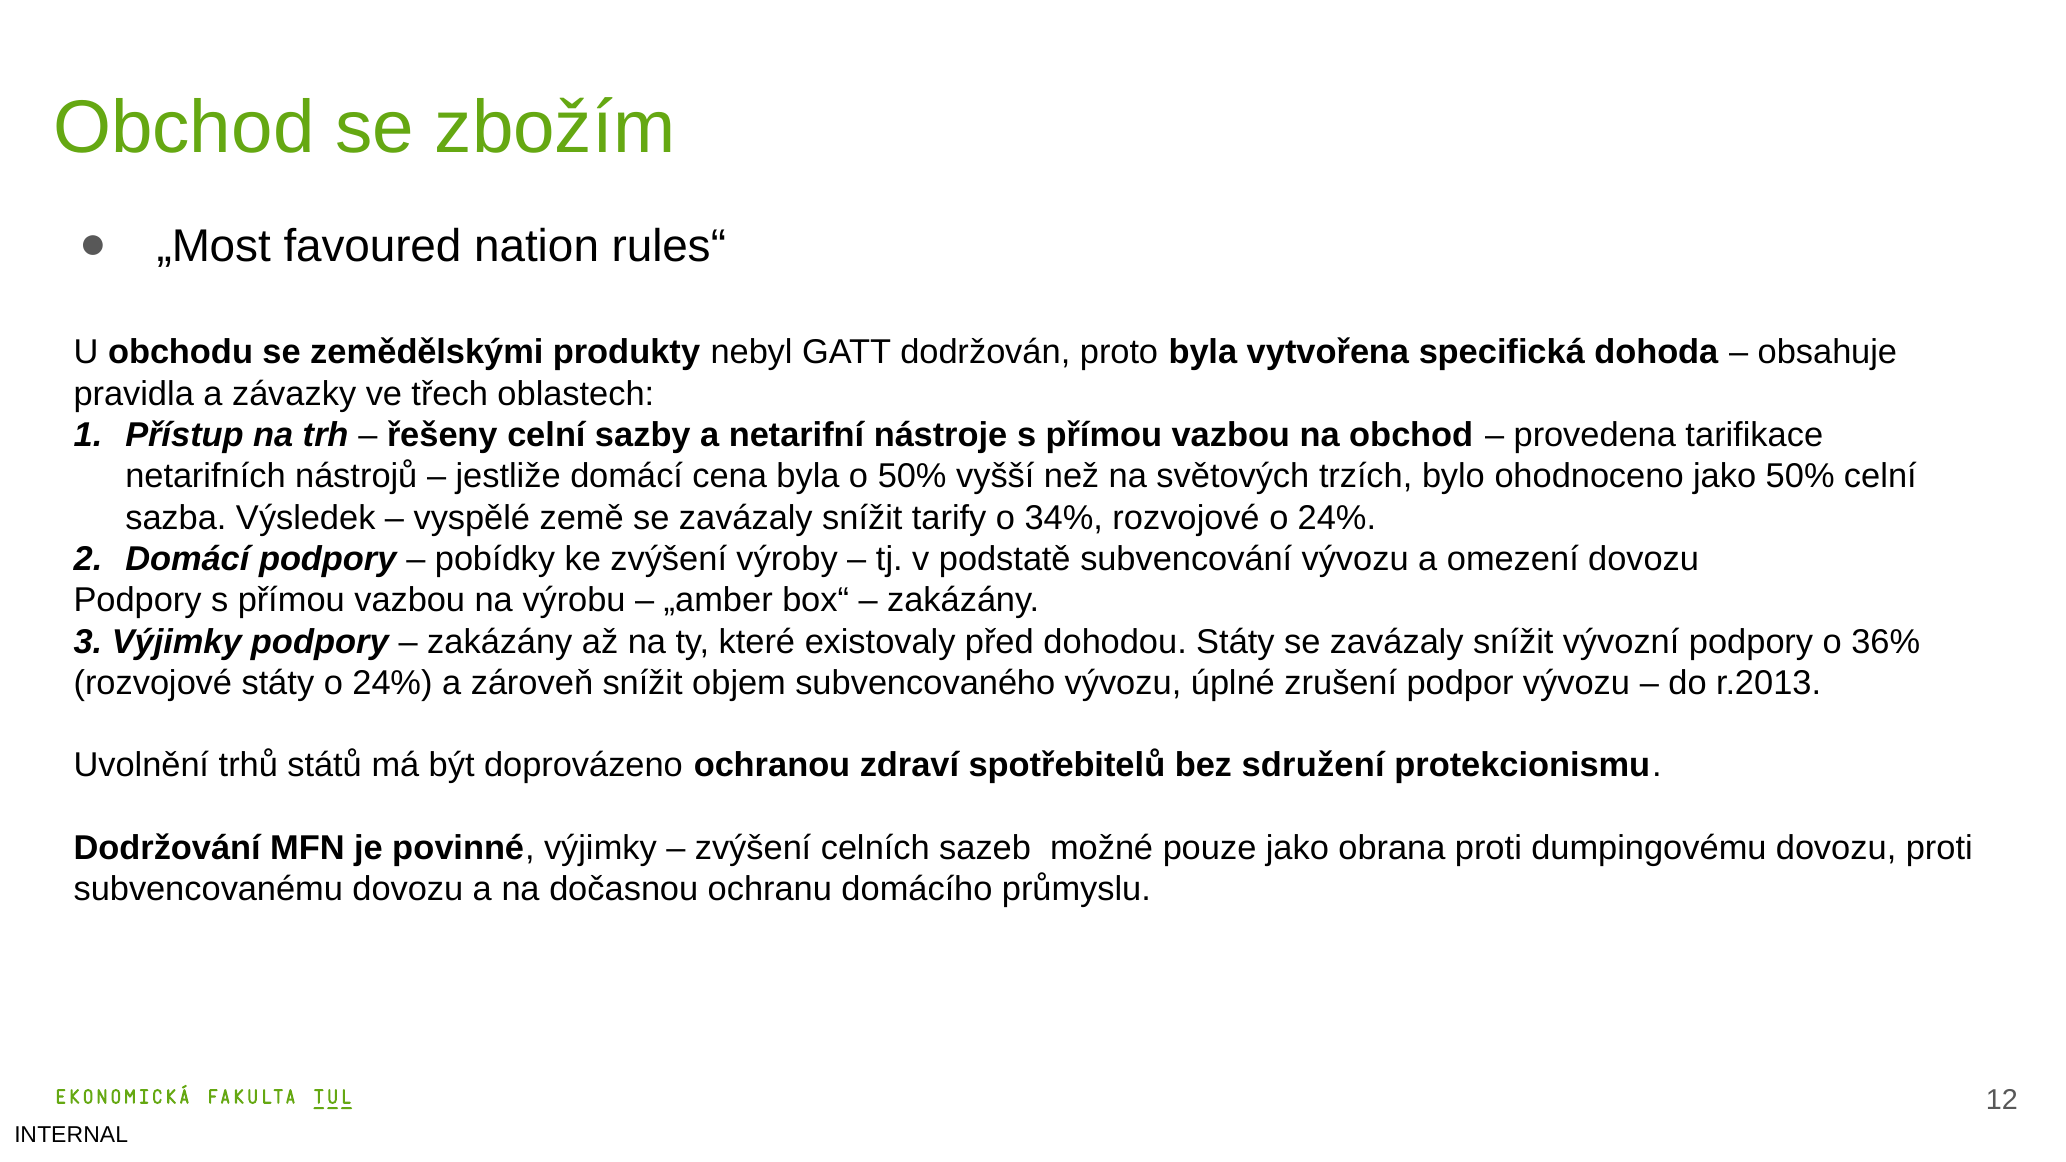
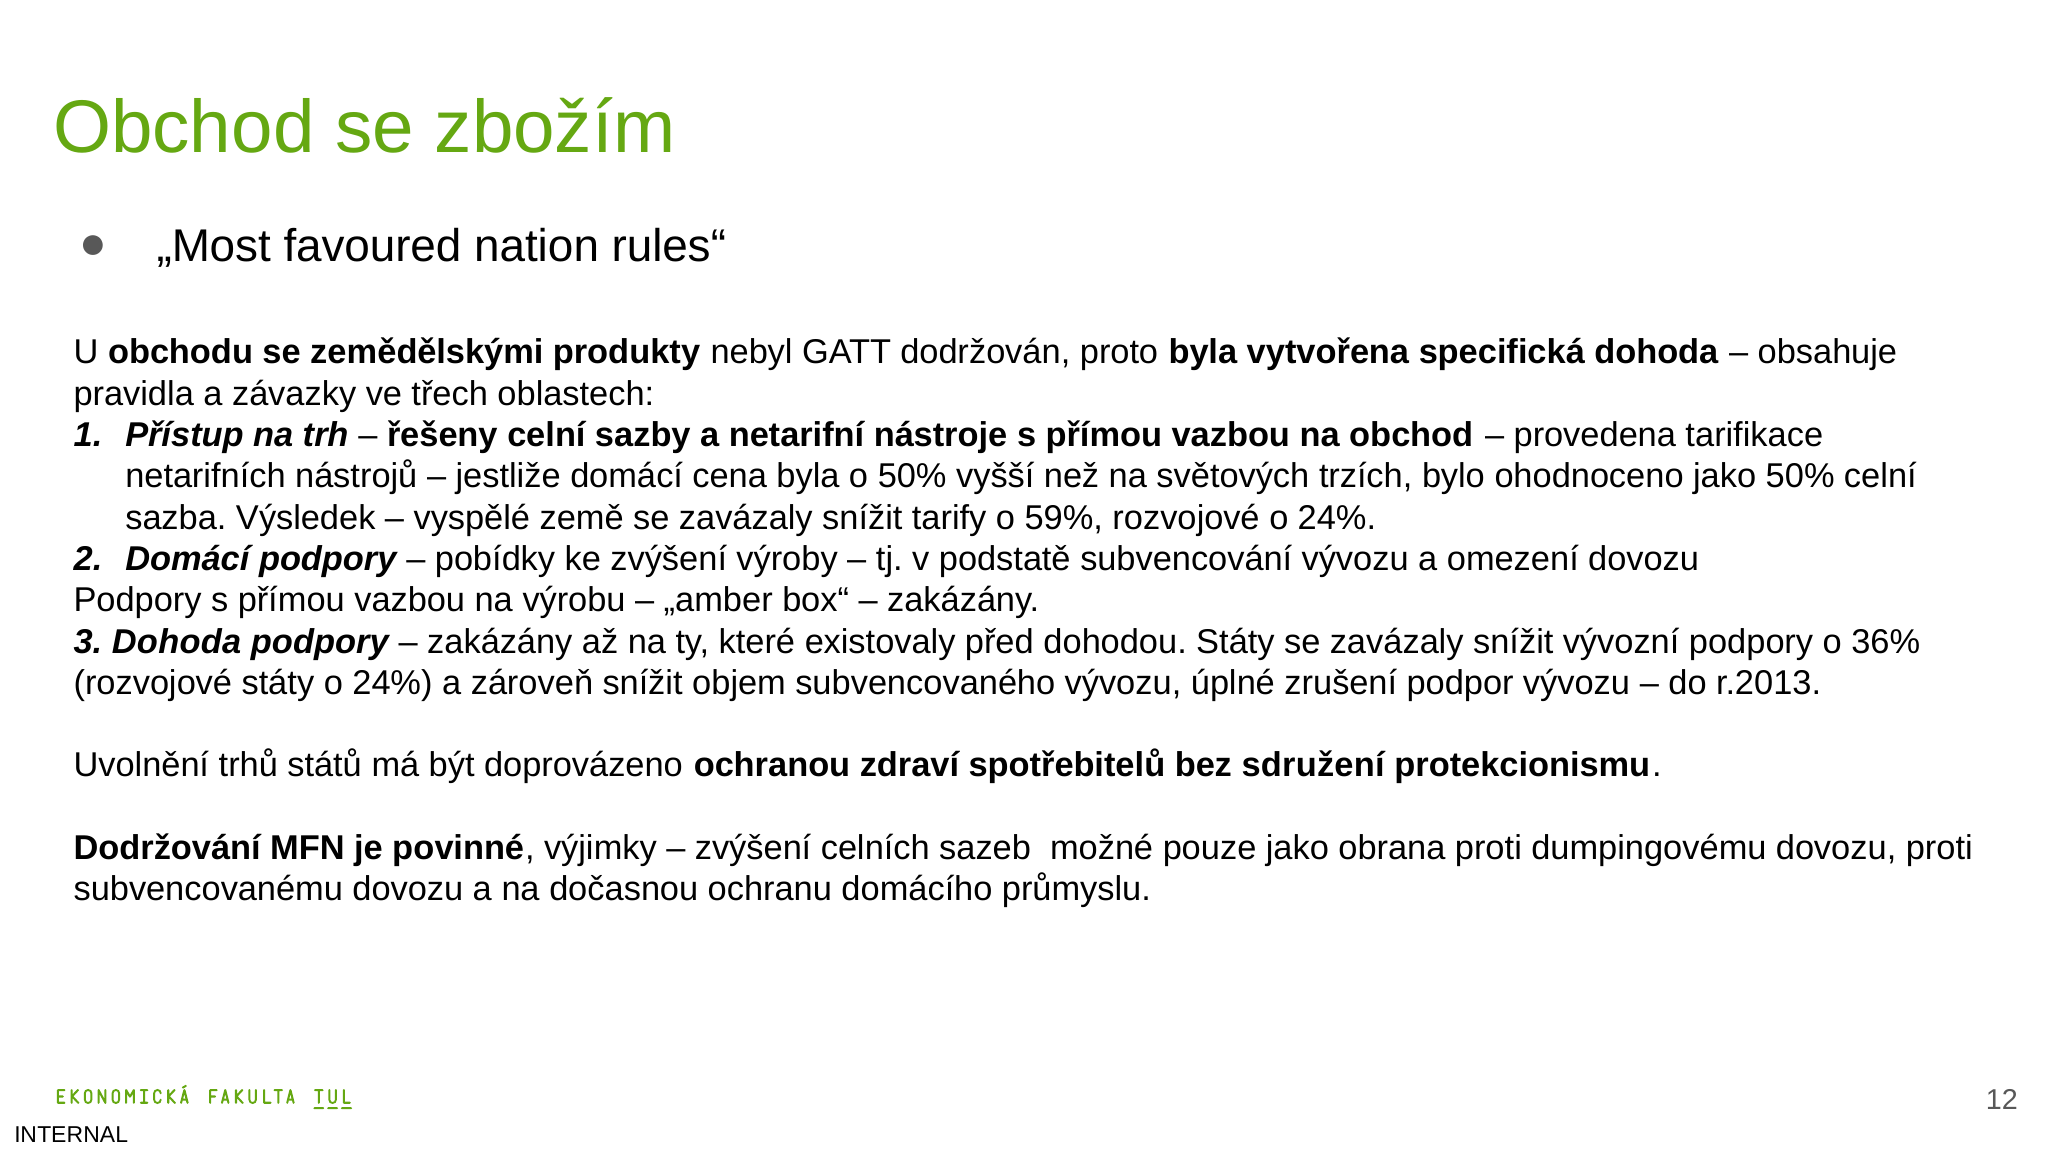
34%: 34% -> 59%
3 Výjimky: Výjimky -> Dohoda
